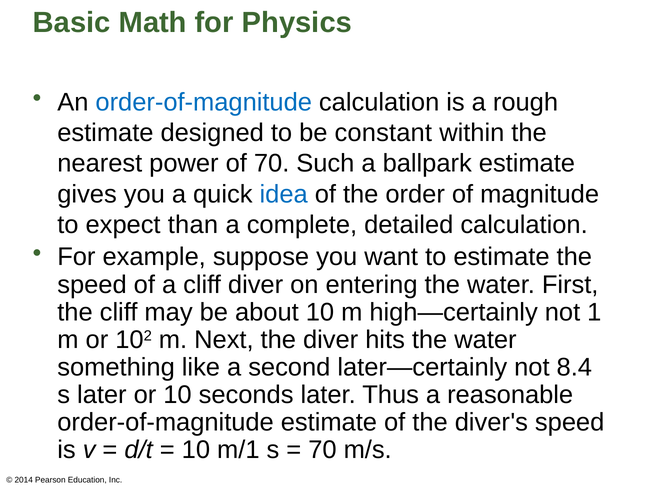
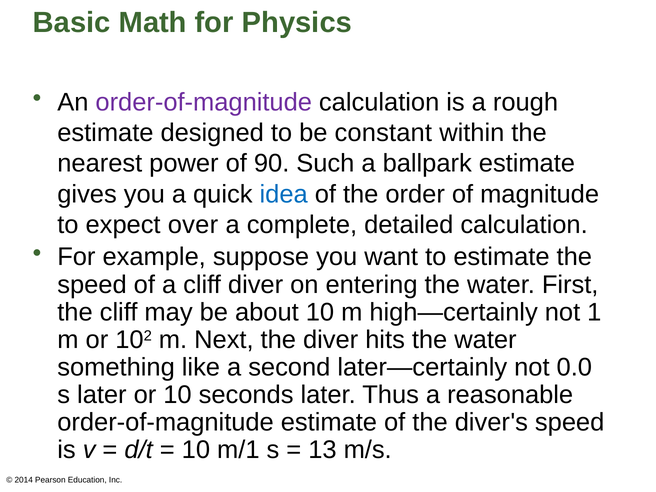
order-of-magnitude at (204, 102) colour: blue -> purple
of 70: 70 -> 90
than: than -> over
8.4: 8.4 -> 0.0
70 at (322, 450): 70 -> 13
